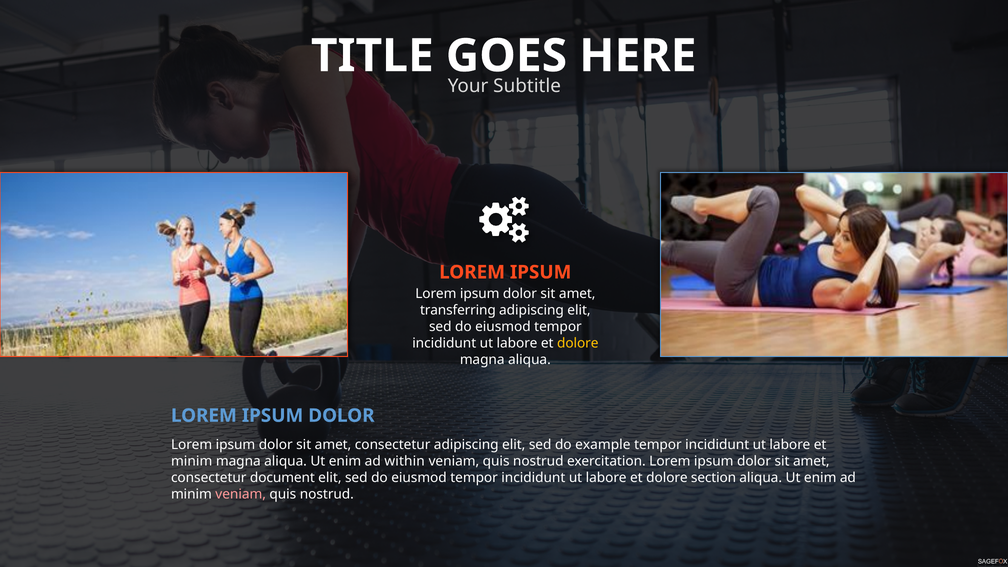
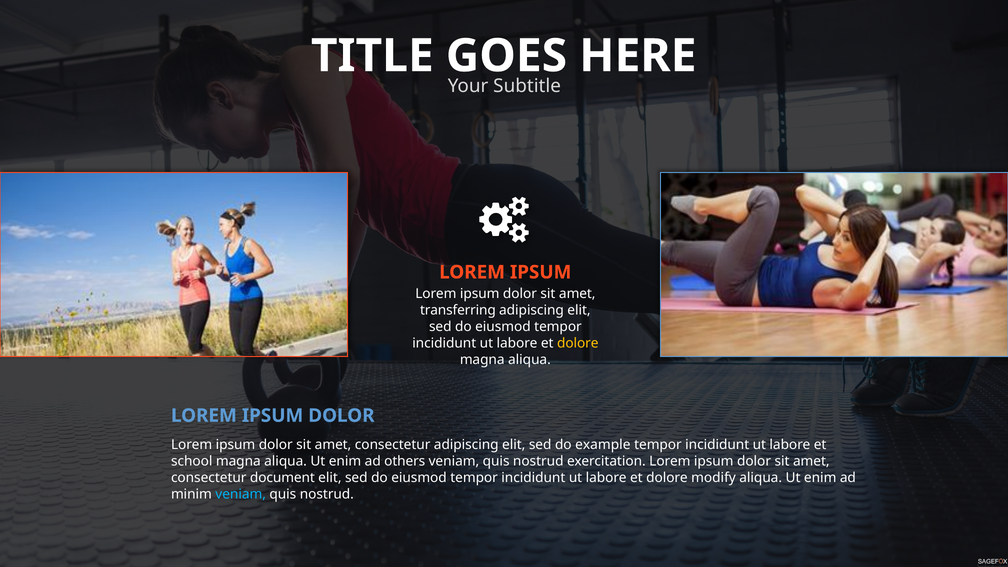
minim at (192, 461): minim -> school
within: within -> others
section: section -> modify
veniam at (241, 494) colour: pink -> light blue
